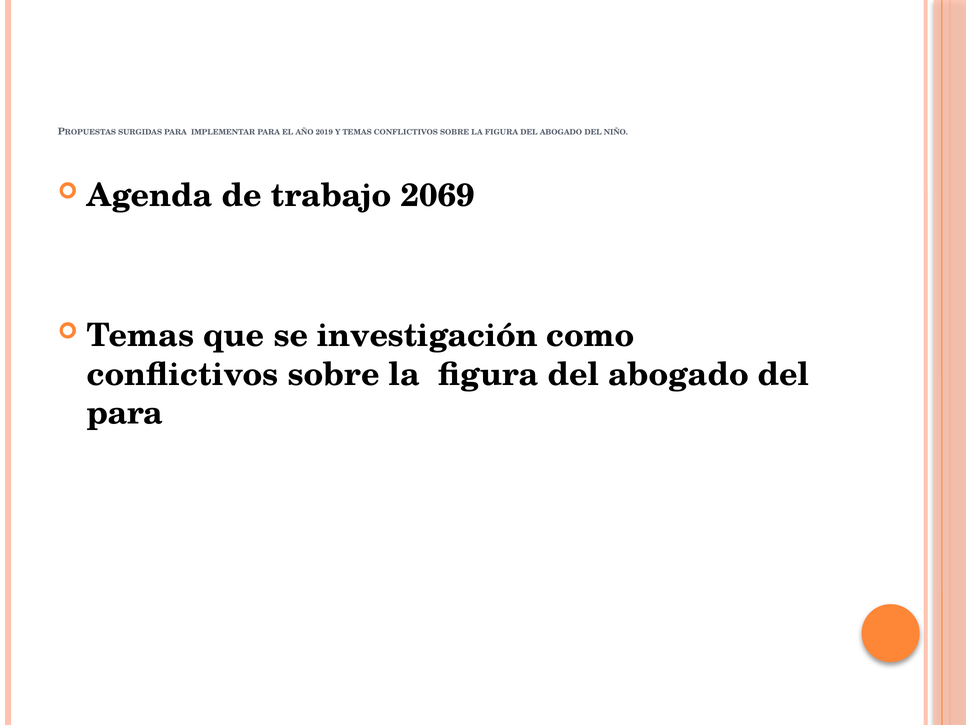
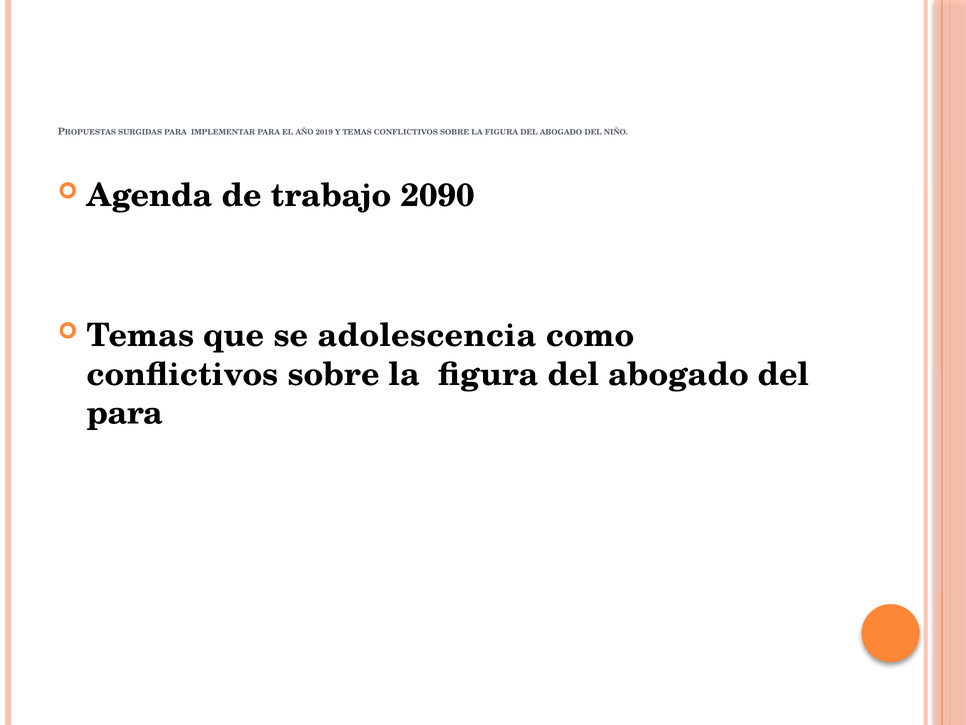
2069: 2069 -> 2090
investigación: investigación -> adolescencia
